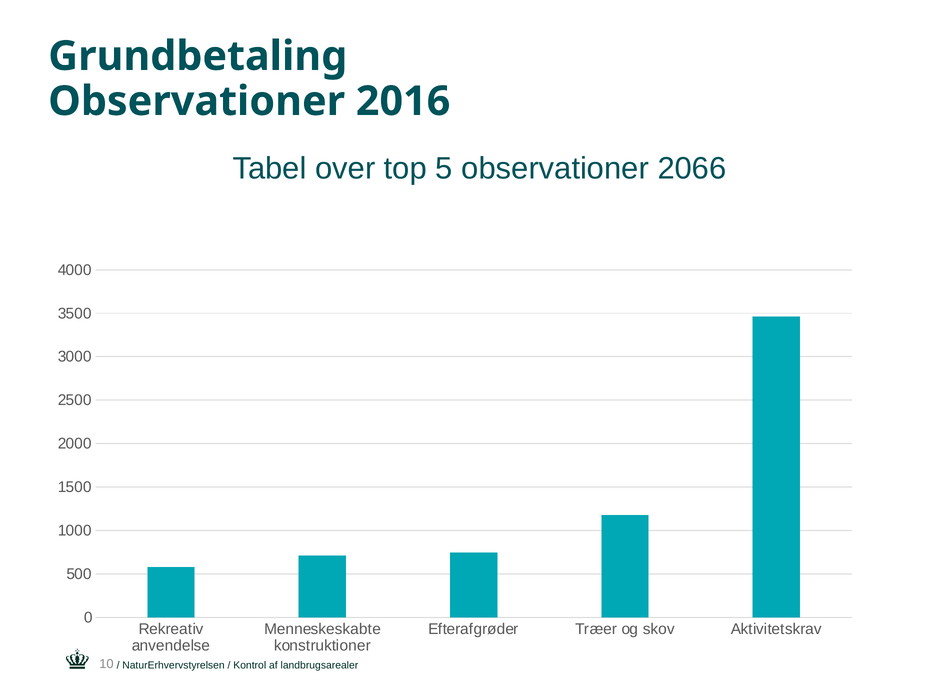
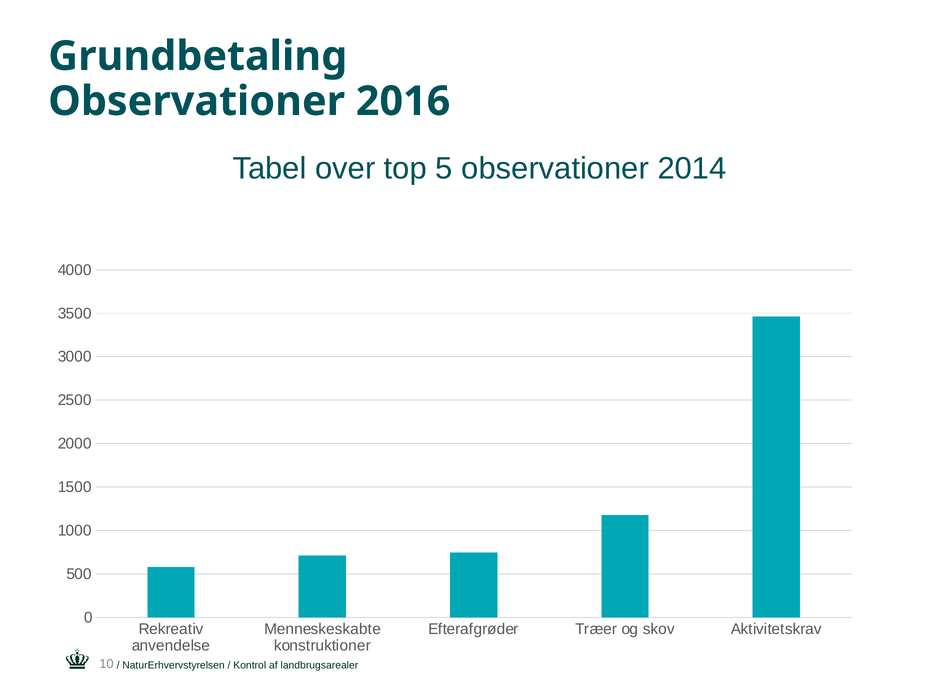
2066: 2066 -> 2014
